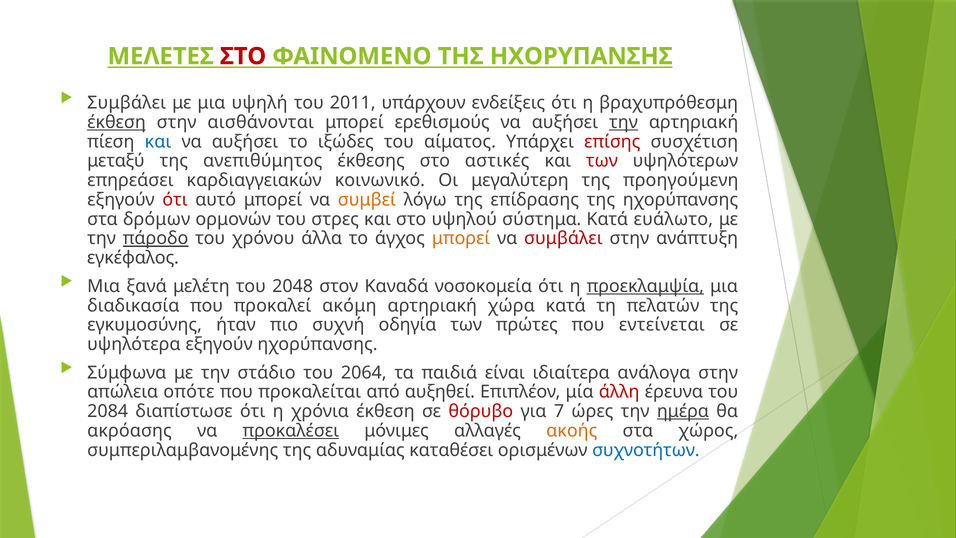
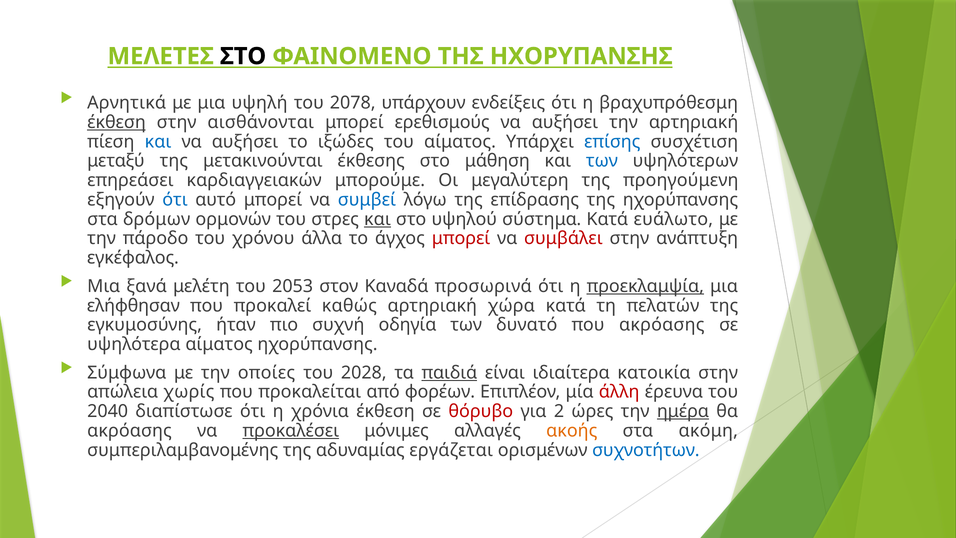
ΣΤΟ at (243, 56) colour: red -> black
Συμβάλει at (127, 103): Συμβάλει -> Αρνητικά
2011: 2011 -> 2078
την at (623, 122) underline: present -> none
επίσης colour: red -> blue
ανεπιθύμητος: ανεπιθύμητος -> μετακινούνται
αστικές: αστικές -> μάθηση
των at (602, 161) colour: red -> blue
κοινωνικό: κοινωνικό -> μπορούμε
ότι at (175, 200) colour: red -> blue
συμβεί colour: orange -> blue
και at (377, 219) underline: none -> present
πάροδο underline: present -> none
μπορεί at (461, 238) colour: orange -> red
2048: 2048 -> 2053
νοσοκομεία: νοσοκομεία -> προσωρινά
διαδικασία: διαδικασία -> ελήφθησαν
ακόμη: ακόμη -> καθώς
πρώτες: πρώτες -> δυνατό
που εντείνεται: εντείνεται -> ακρόασης
υψηλότερα εξηγούν: εξηγούν -> αίματος
στάδιο: στάδιο -> οποίες
2064: 2064 -> 2028
παιδιά underline: none -> present
ανάλογα: ανάλογα -> κατοικία
οπότε: οπότε -> χωρίς
αυξηθεί: αυξηθεί -> φορέων
2084: 2084 -> 2040
7: 7 -> 2
χώρος: χώρος -> ακόμη
καταθέσει: καταθέσει -> εργάζεται
